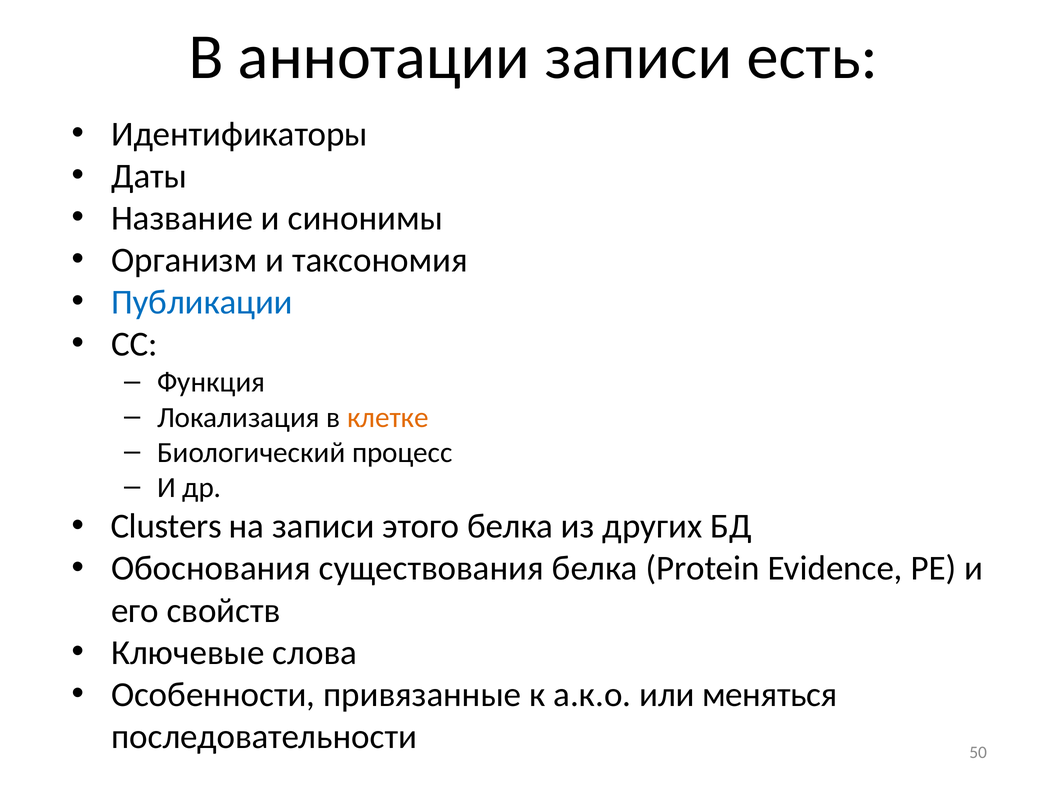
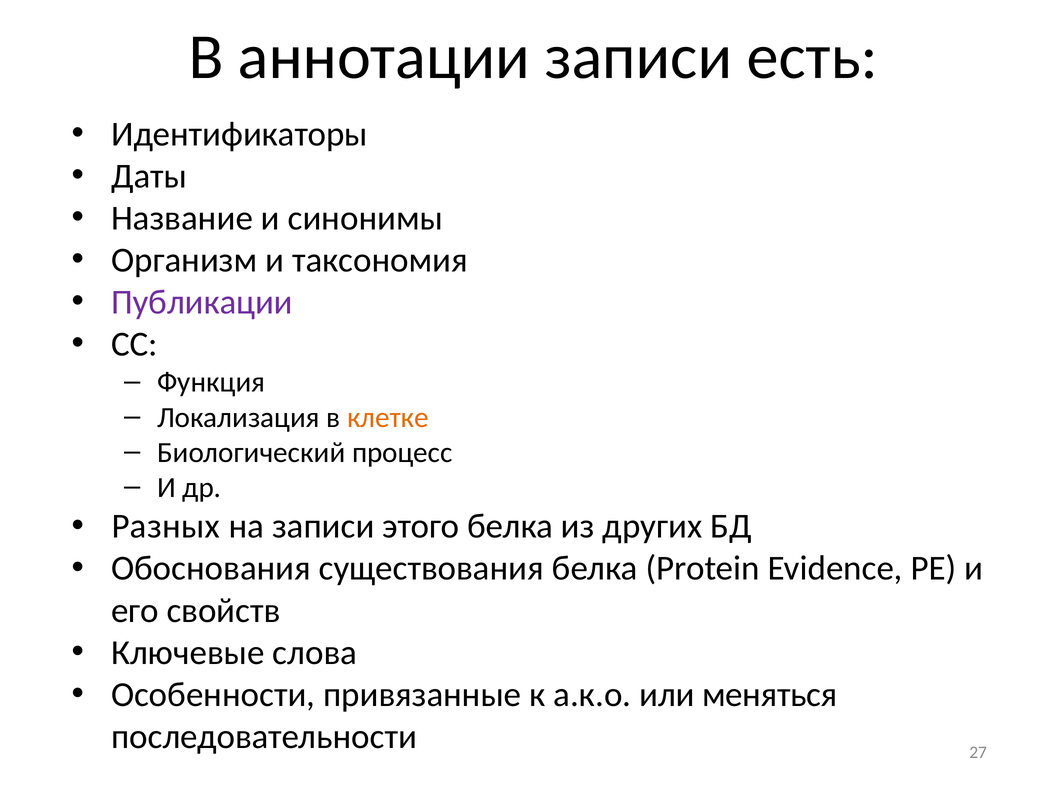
Публикации colour: blue -> purple
Clusters: Clusters -> Разных
50: 50 -> 27
